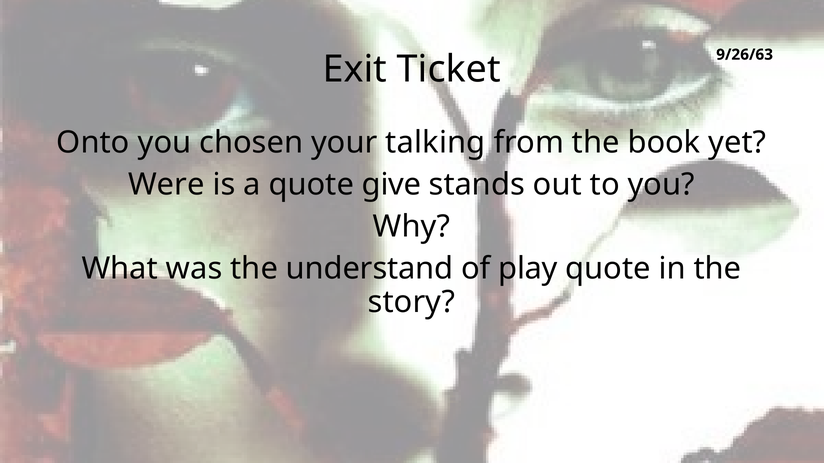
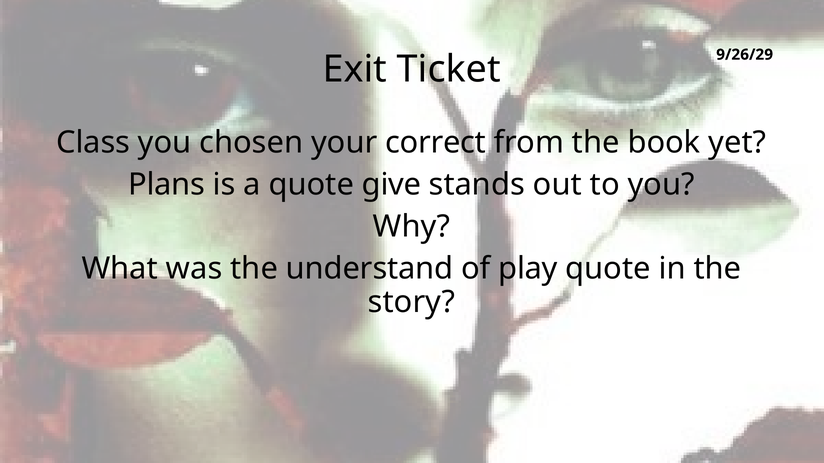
9/26/63: 9/26/63 -> 9/26/29
Onto: Onto -> Class
talking: talking -> correct
Were: Were -> Plans
